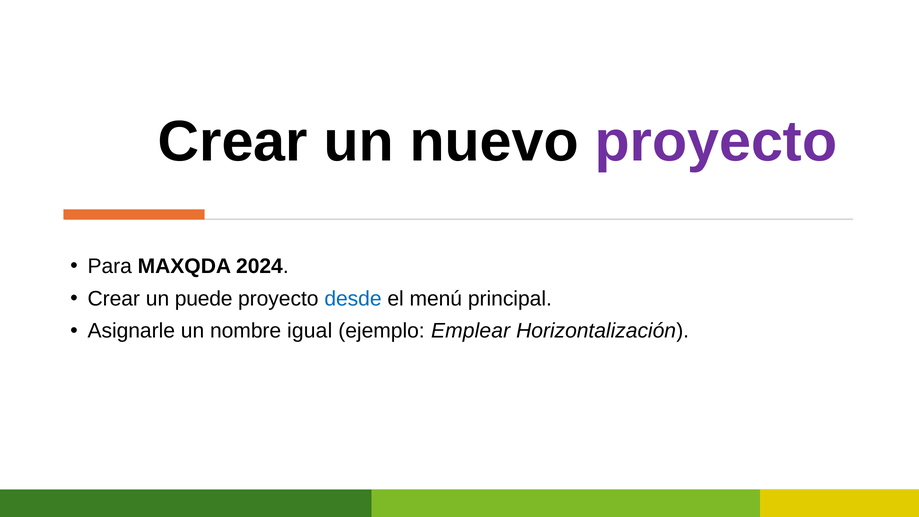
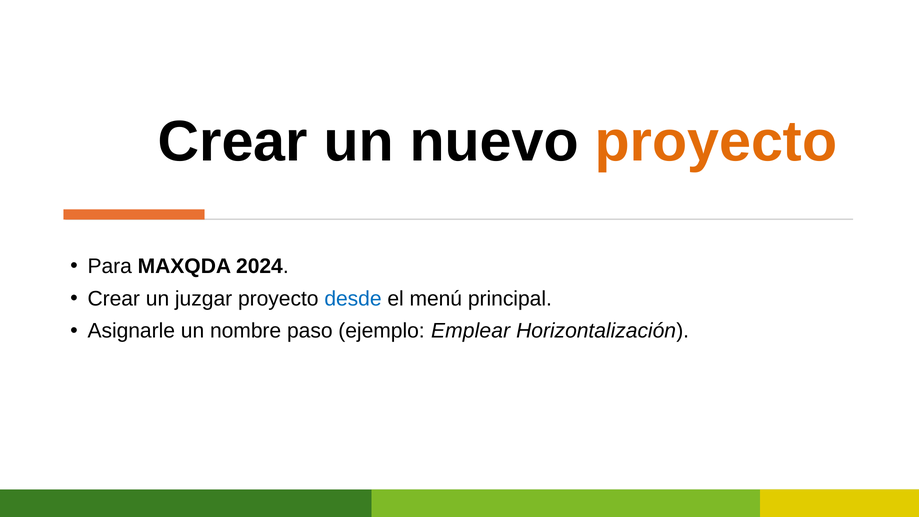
proyecto at (716, 142) colour: purple -> orange
puede: puede -> juzgar
igual: igual -> paso
